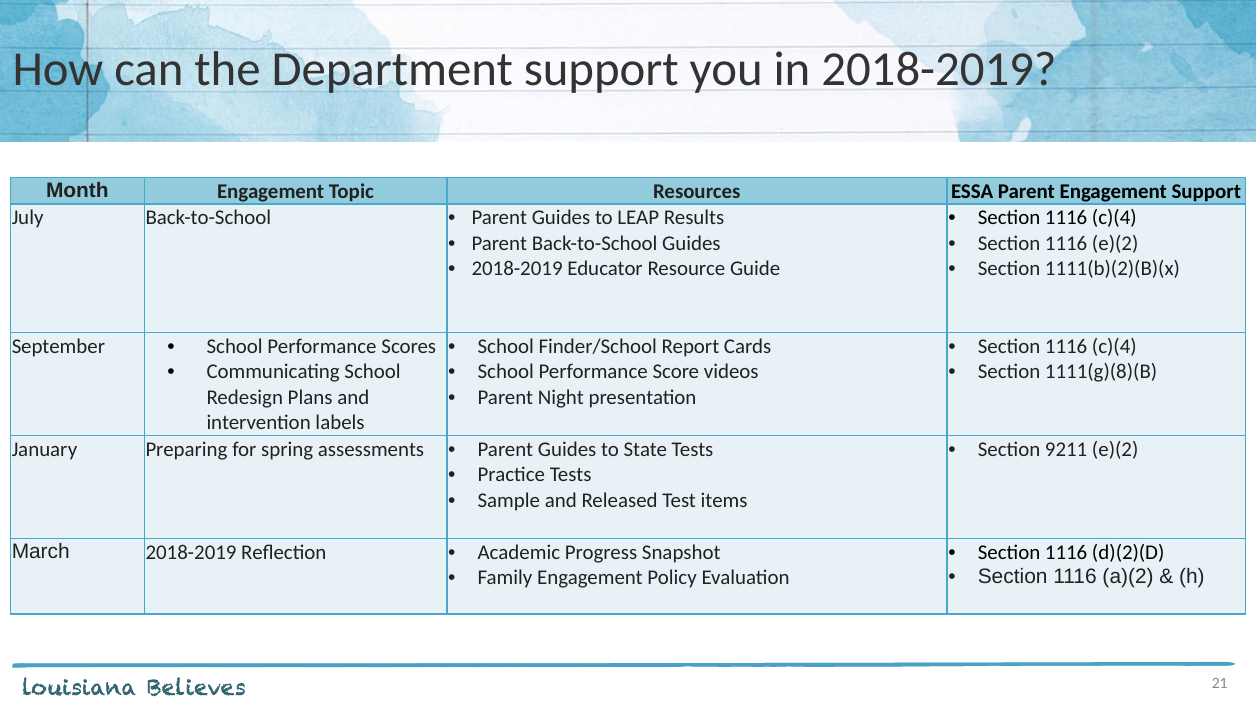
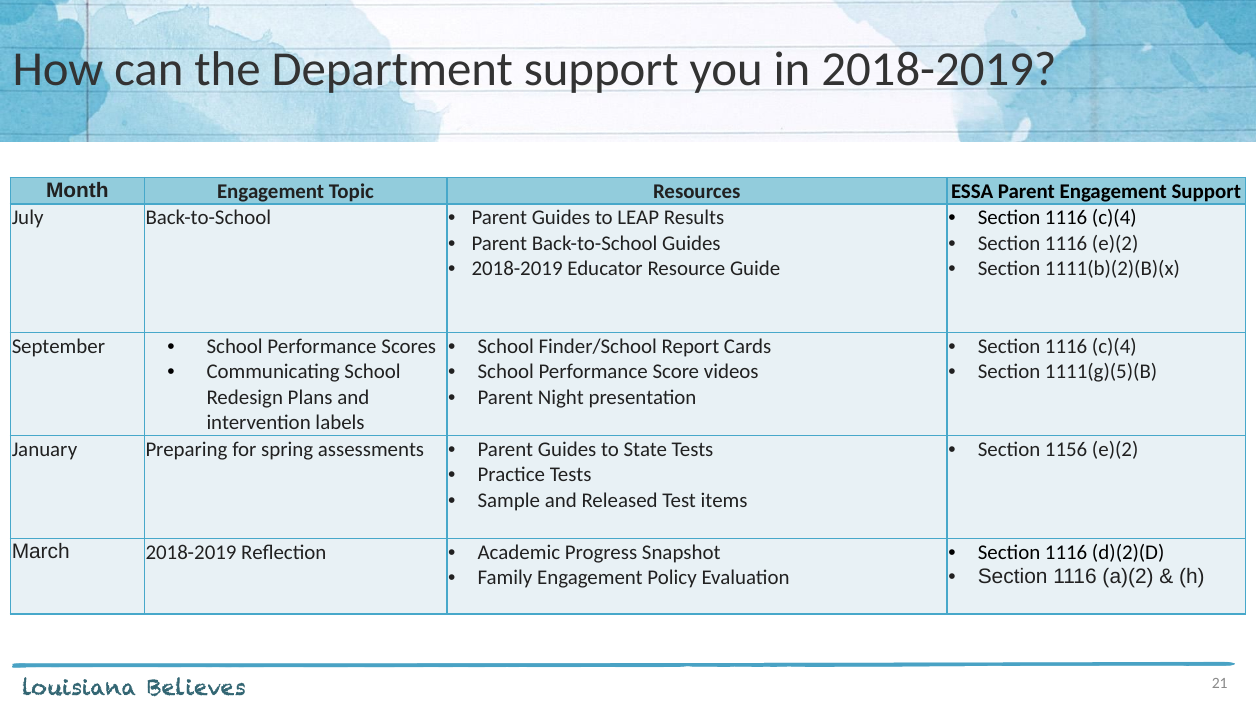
1111(g)(8)(B: 1111(g)(8)(B -> 1111(g)(5)(B
9211: 9211 -> 1156
